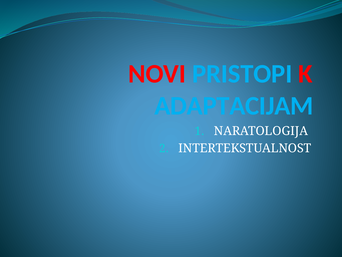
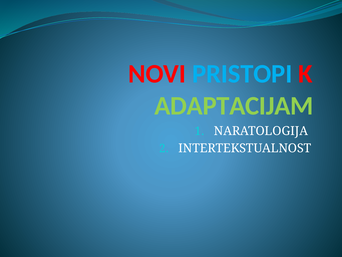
ADAPTACIJAM colour: light blue -> light green
